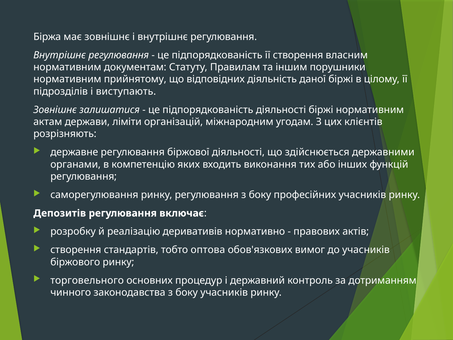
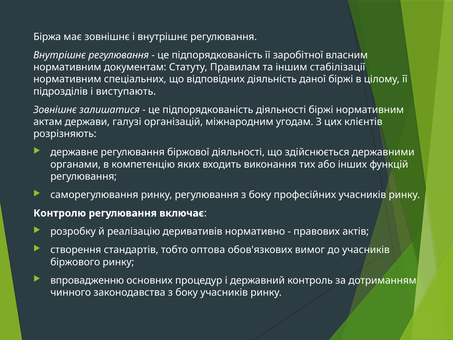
її створення: створення -> заробітної
порушники: порушники -> стабілізації
прийнятому: прийнятому -> спеціальних
ліміти: ліміти -> галузі
Депозитів: Депозитів -> Контролю
торговельного: торговельного -> впровадженню
